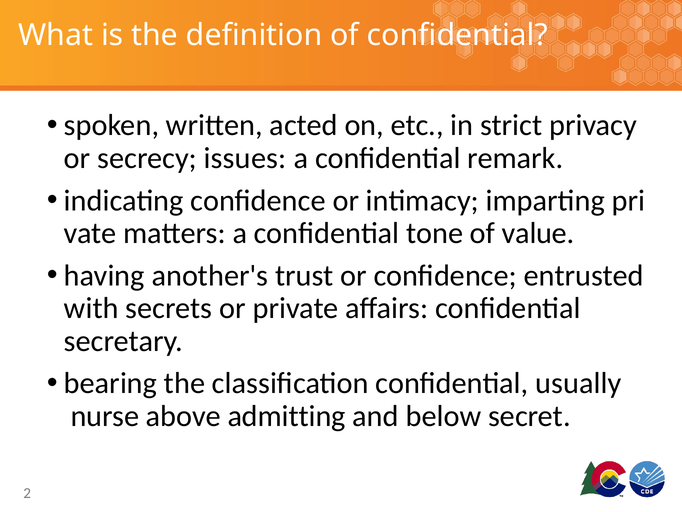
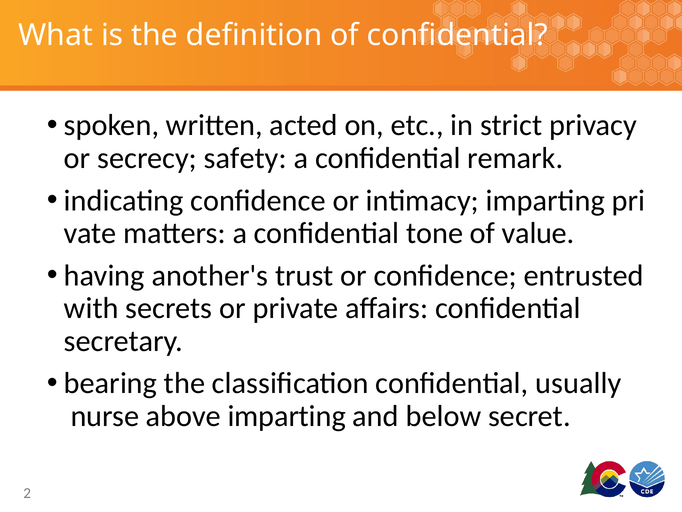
issues: issues -> safety
above admitting: admitting -> imparting
